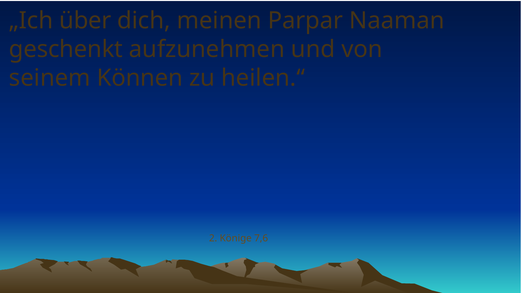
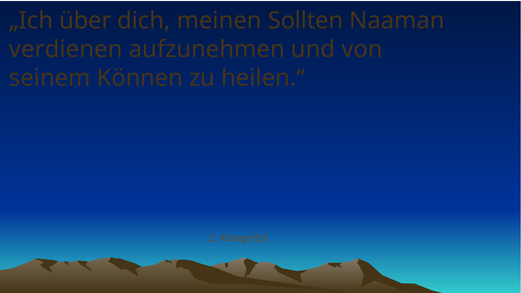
Parpar: Parpar -> Sollten
geschenkt: geschenkt -> verdienen
7,6: 7,6 -> 8,6
